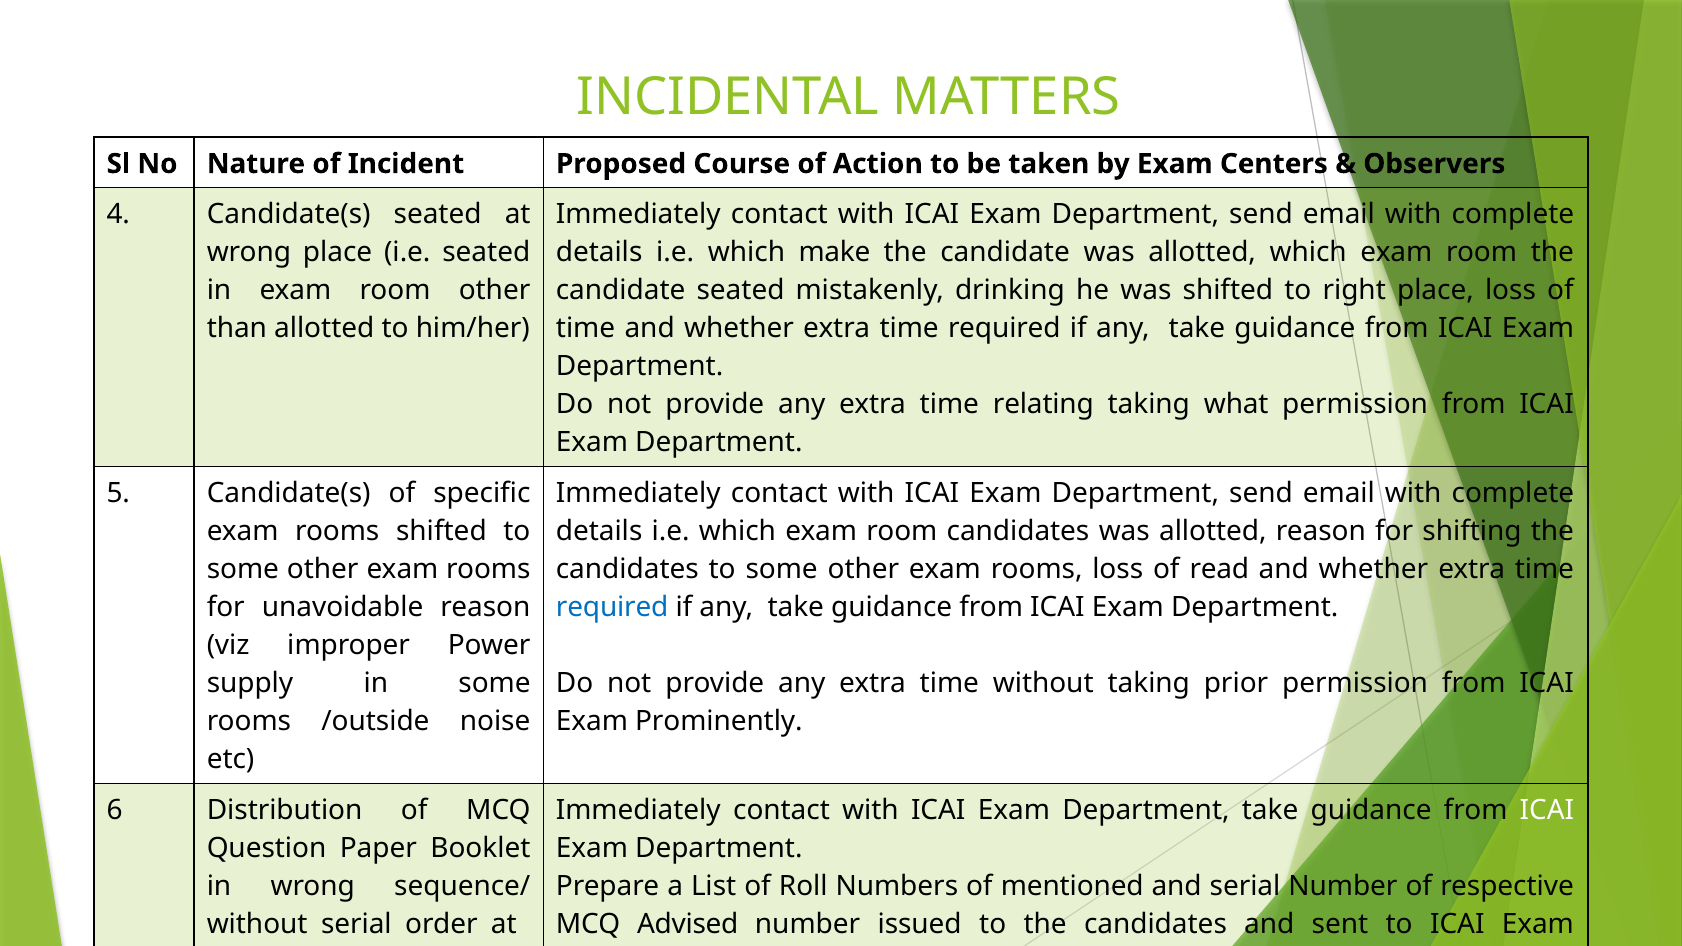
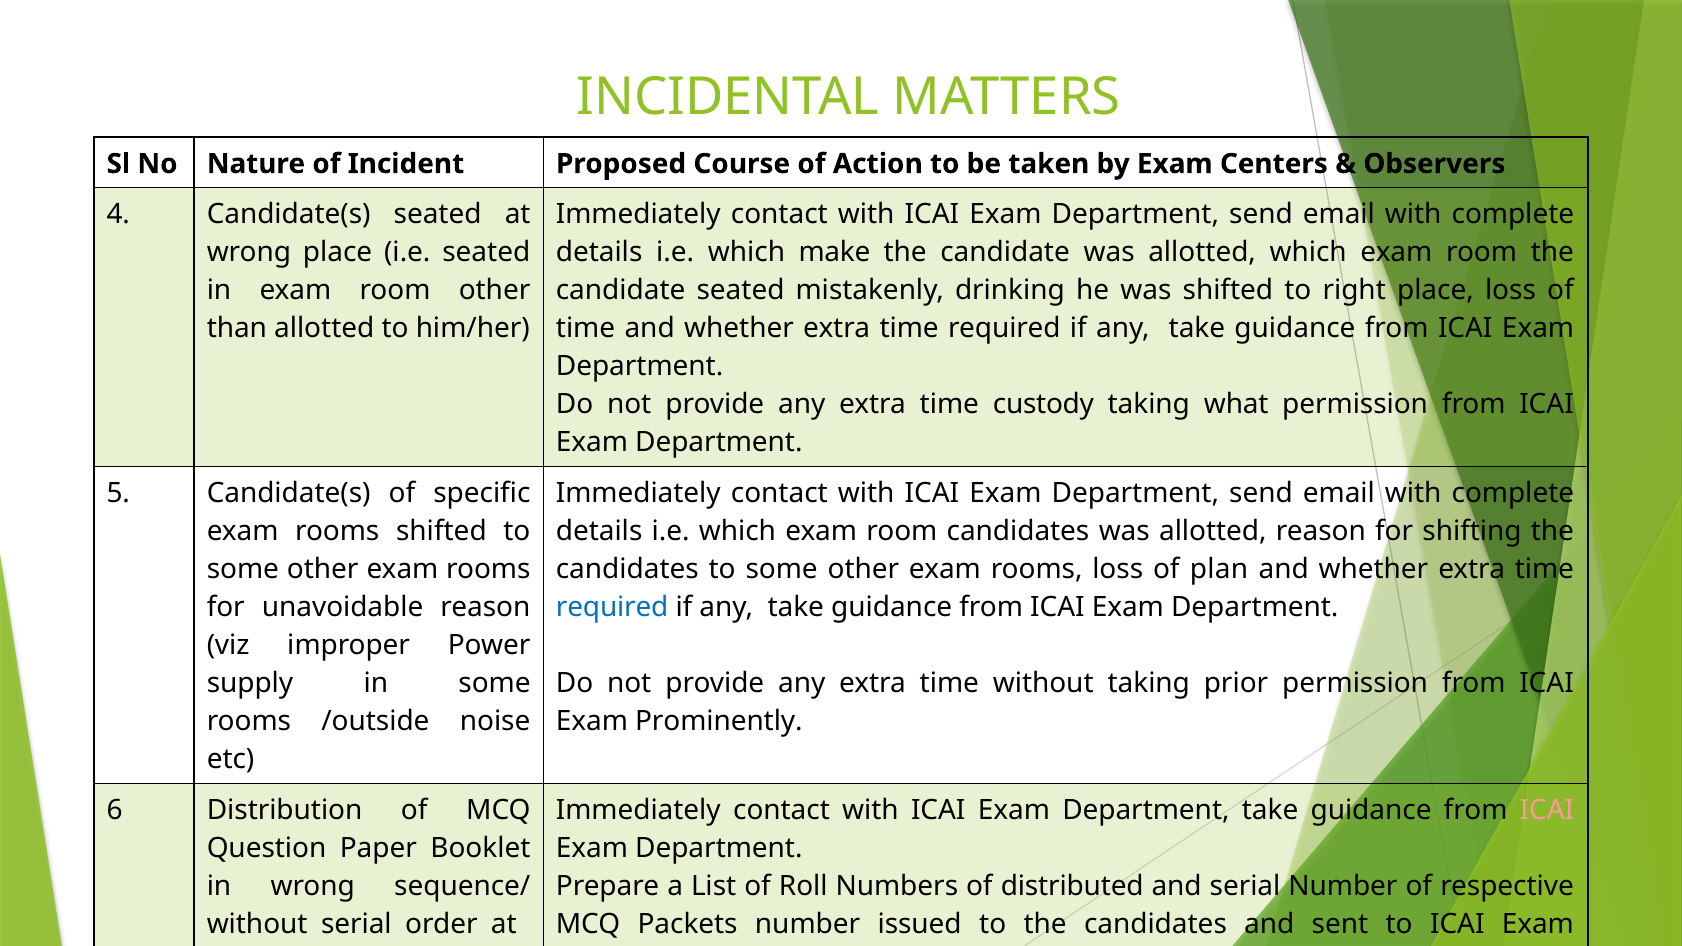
relating: relating -> custody
read: read -> plan
ICAI at (1547, 811) colour: white -> pink
mentioned: mentioned -> distributed
Advised: Advised -> Packets
